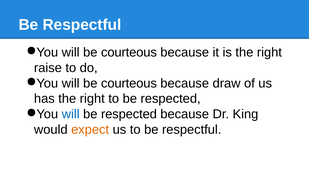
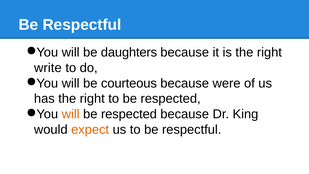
courteous at (129, 52): courteous -> daughters
raise: raise -> write
draw: draw -> were
will at (71, 114) colour: blue -> orange
